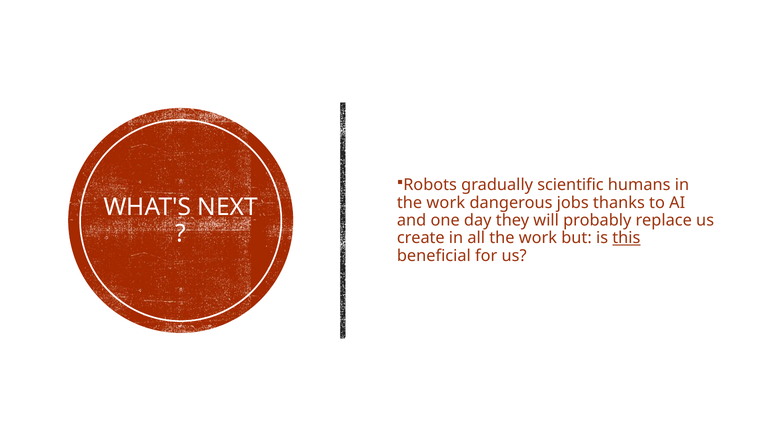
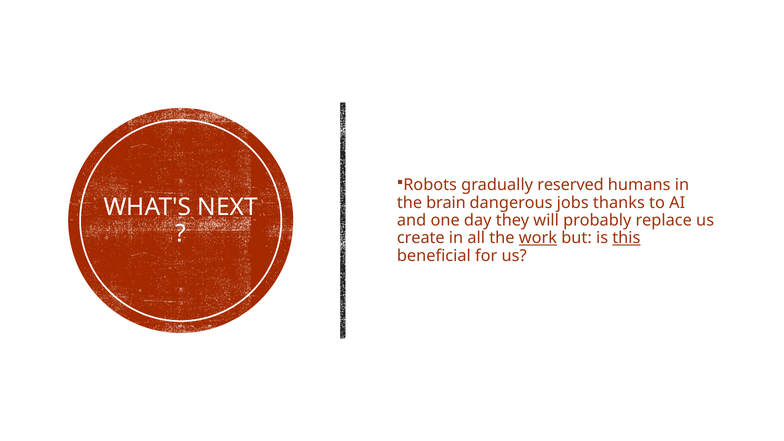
scientific: scientific -> reserved
work at (446, 203): work -> brain
work at (538, 238) underline: none -> present
